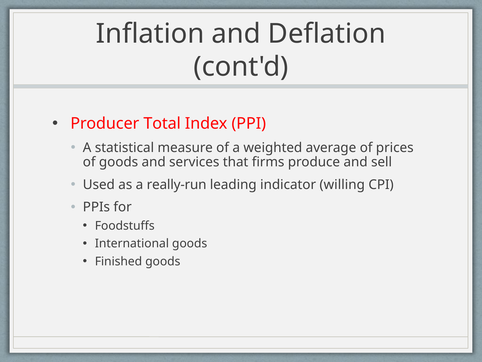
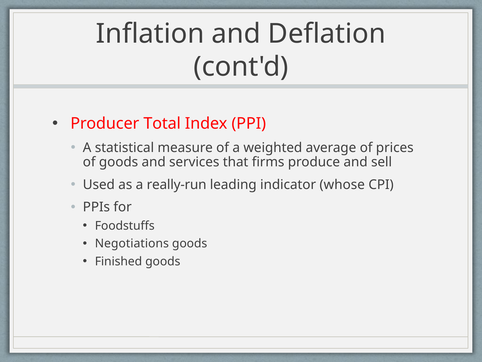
willing: willing -> whose
International: International -> Negotiations
